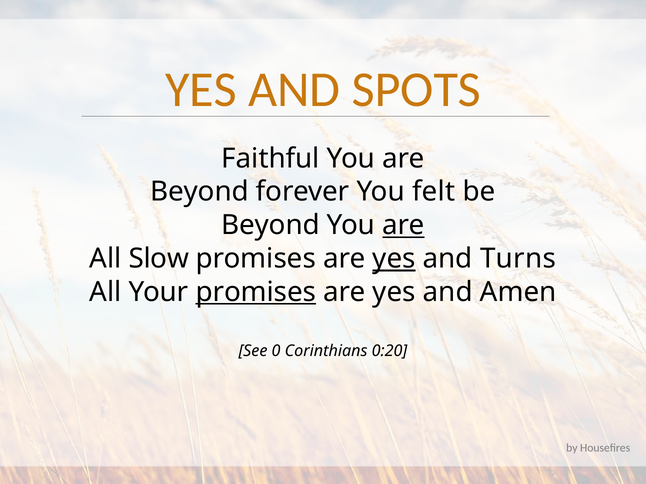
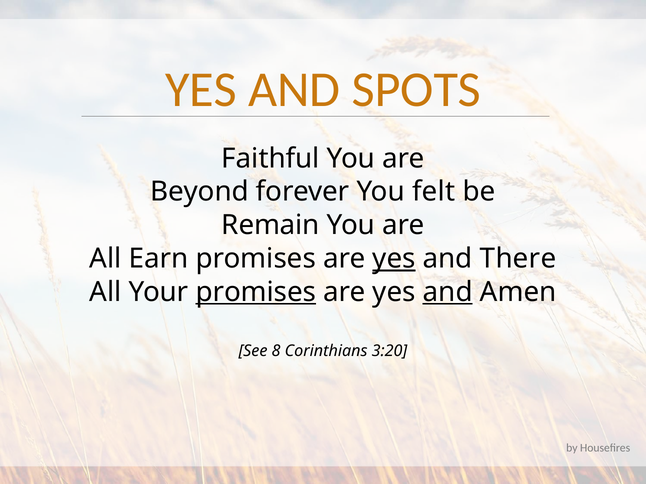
Beyond at (271, 225): Beyond -> Remain
are at (403, 225) underline: present -> none
Slow: Slow -> Earn
Turns: Turns -> There
and at (448, 292) underline: none -> present
0: 0 -> 8
0:20: 0:20 -> 3:20
